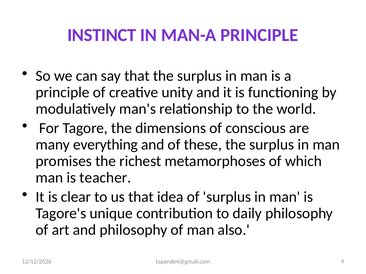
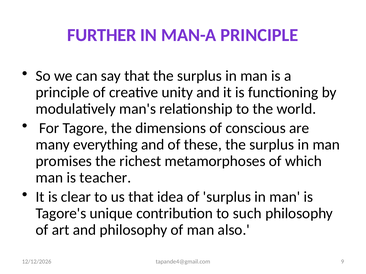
INSTINCT: INSTINCT -> FURTHER
daily: daily -> such
